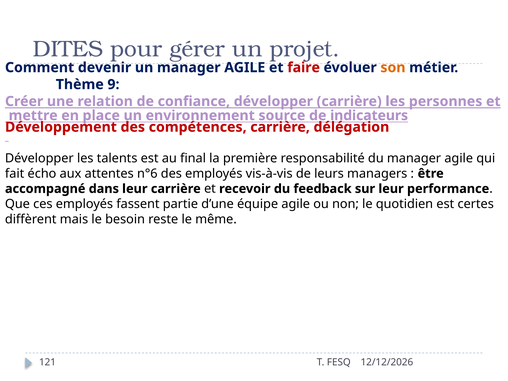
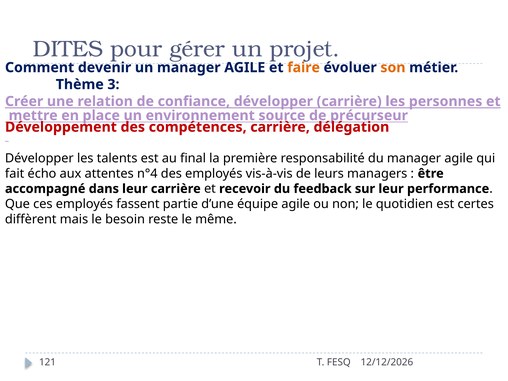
faire colour: red -> orange
9: 9 -> 3
indicateurs: indicateurs -> précurseur
n°6: n°6 -> n°4
